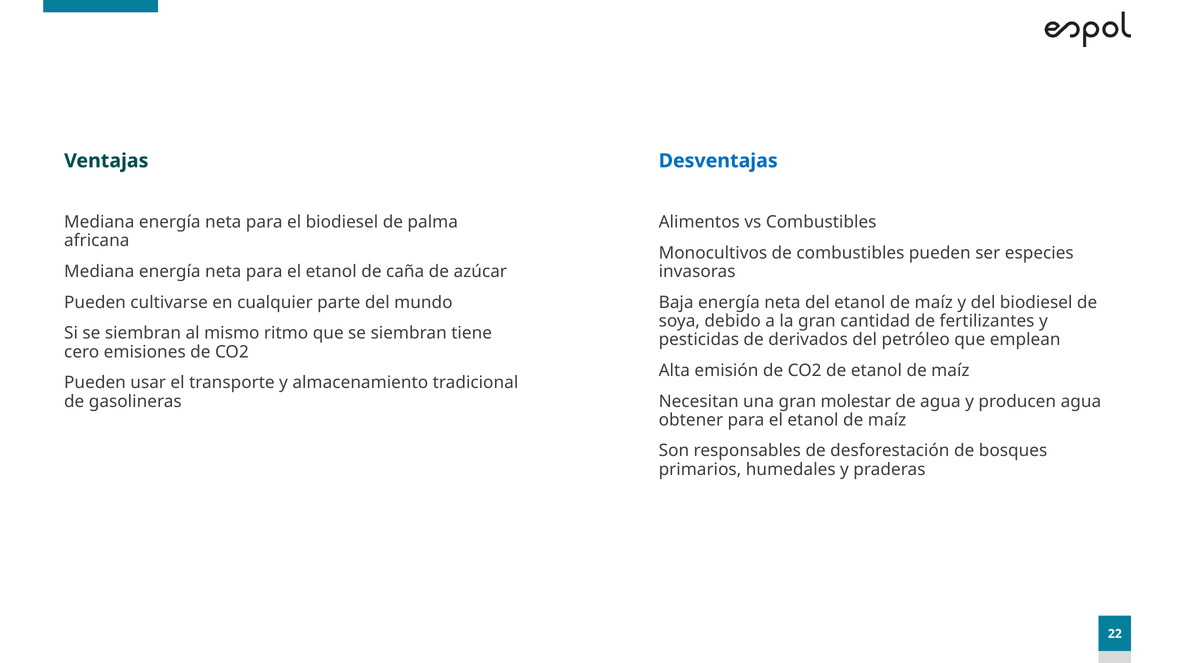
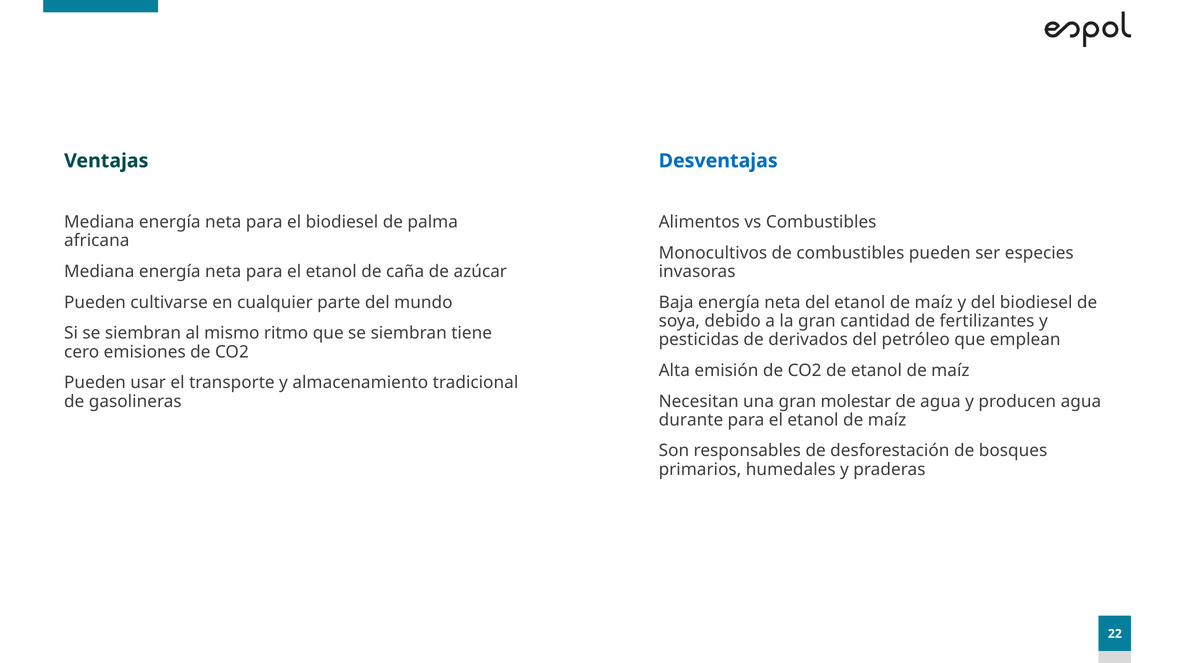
obtener: obtener -> durante
